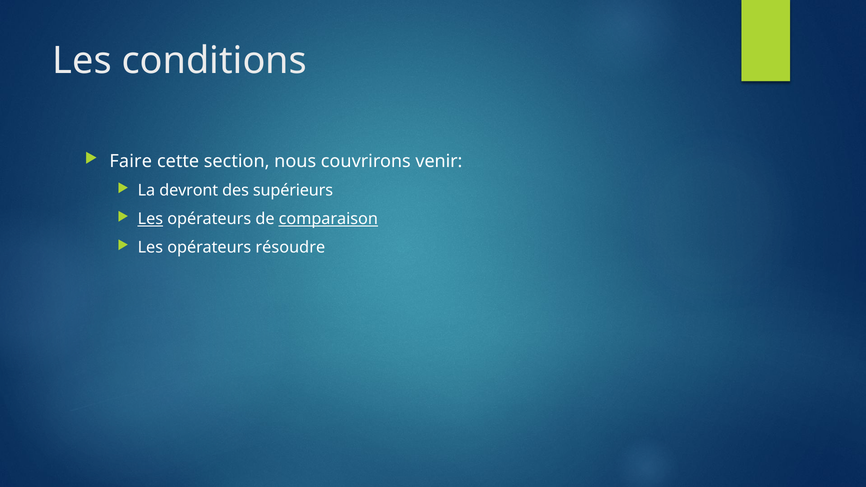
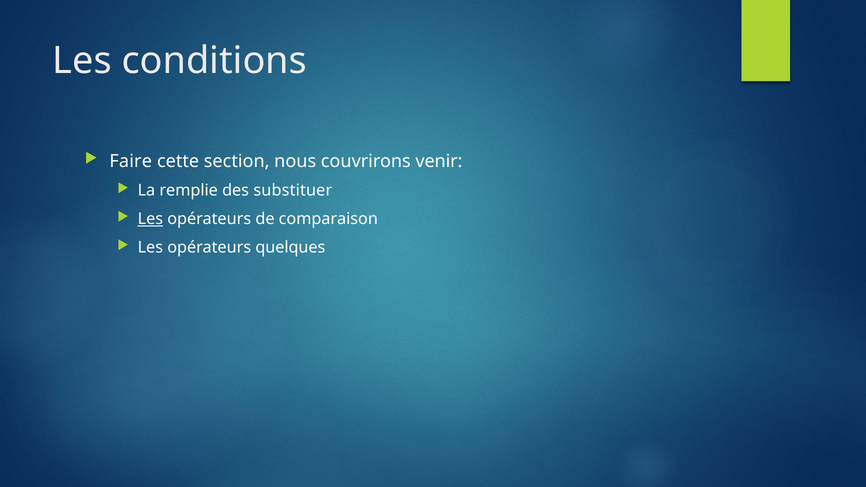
devront: devront -> remplie
supérieurs: supérieurs -> substituer
comparaison underline: present -> none
résoudre: résoudre -> quelques
